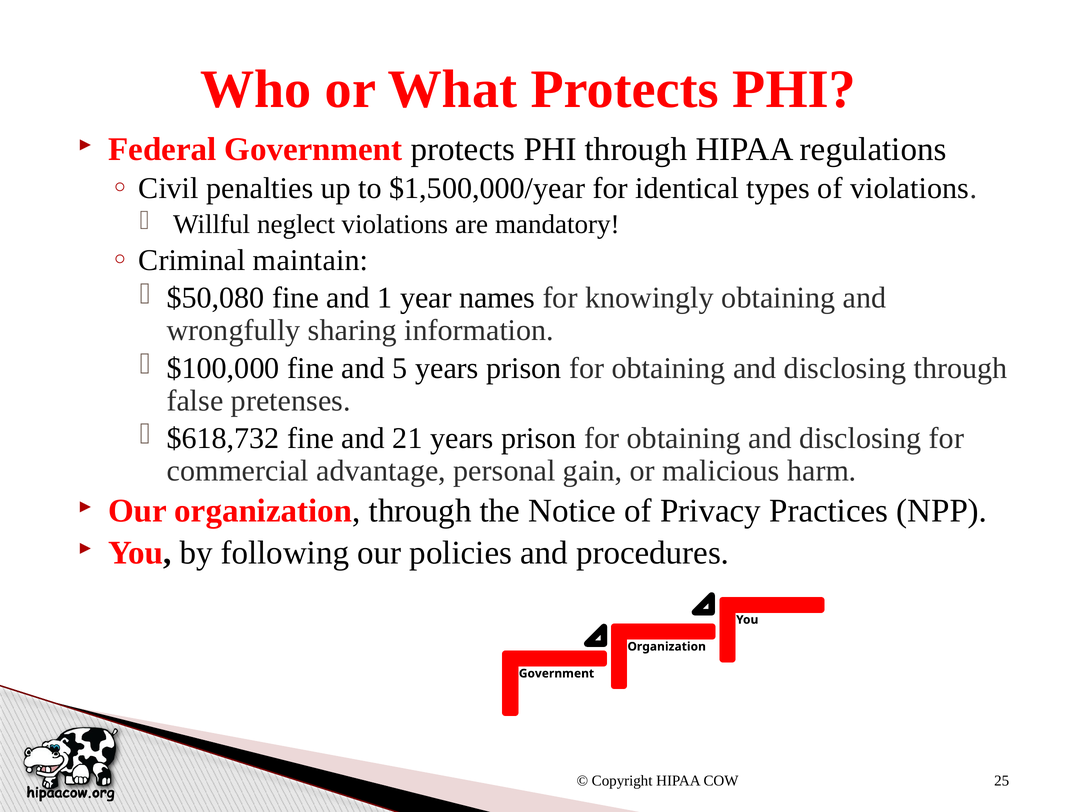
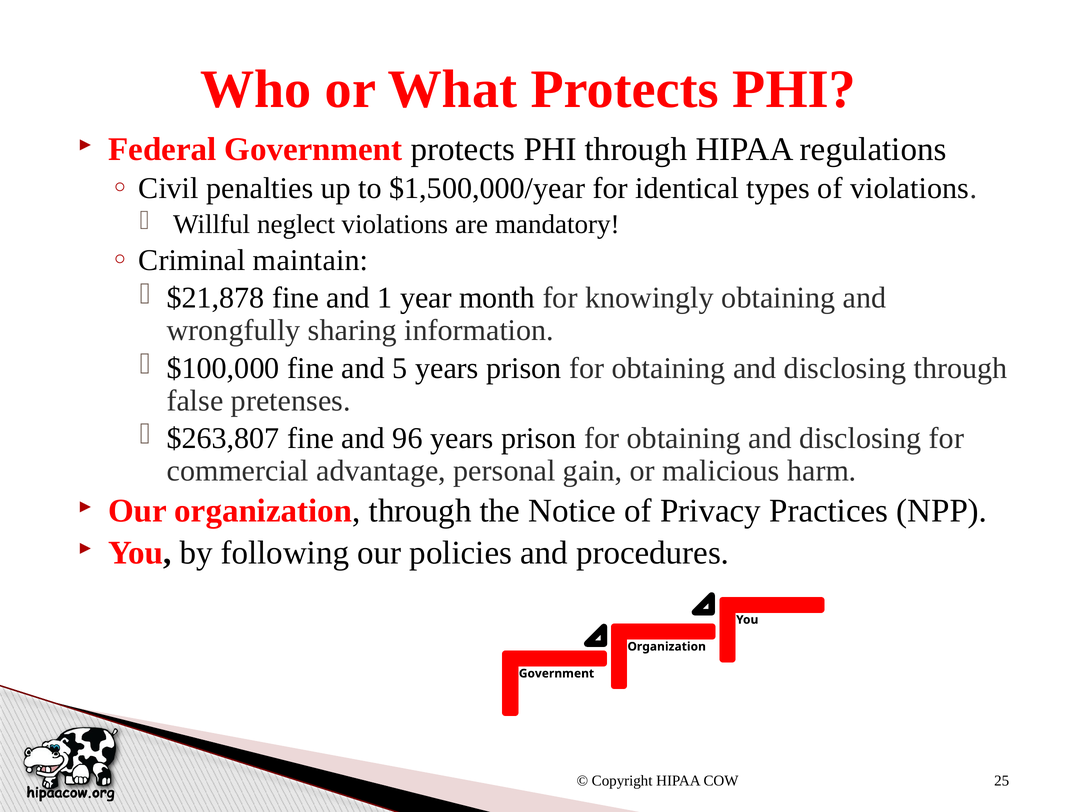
$50,080: $50,080 -> $21,878
names: names -> month
$618,732: $618,732 -> $263,807
21: 21 -> 96
